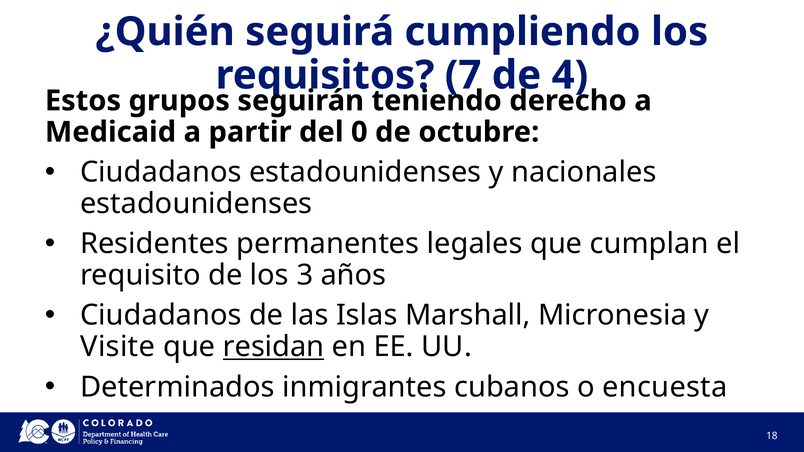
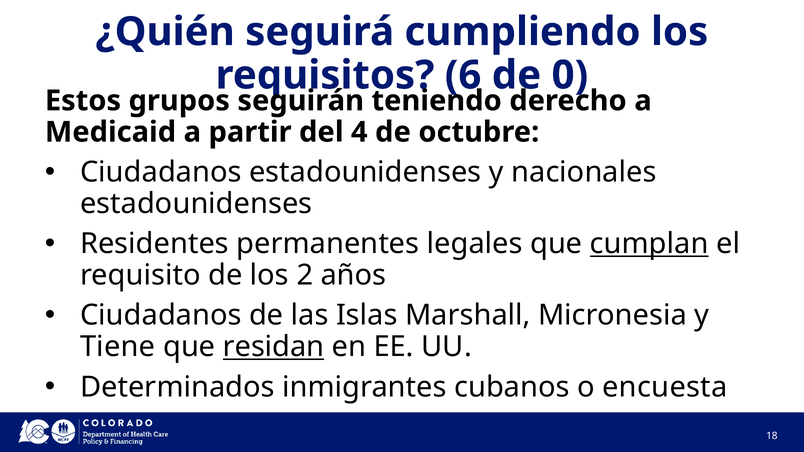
7: 7 -> 6
4: 4 -> 0
0: 0 -> 4
cumplan underline: none -> present
3: 3 -> 2
Visite: Visite -> Tiene
